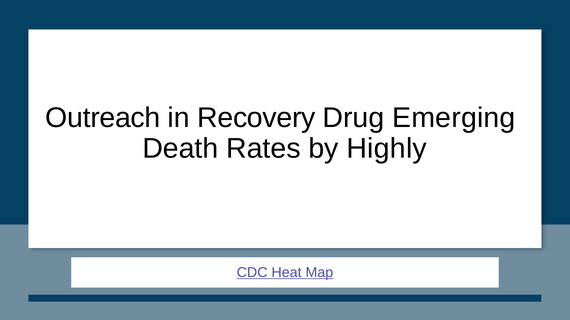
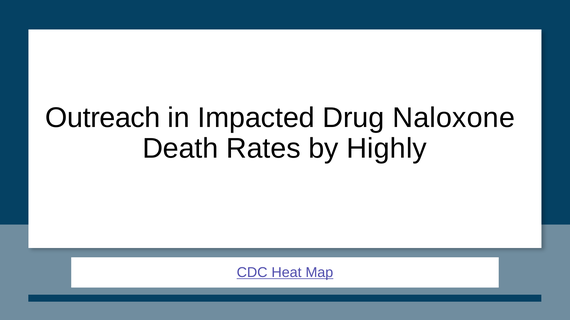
Recovery: Recovery -> Impacted
Emerging: Emerging -> Naloxone
